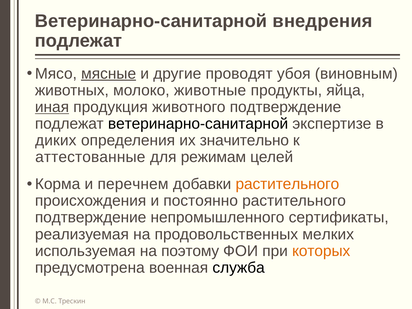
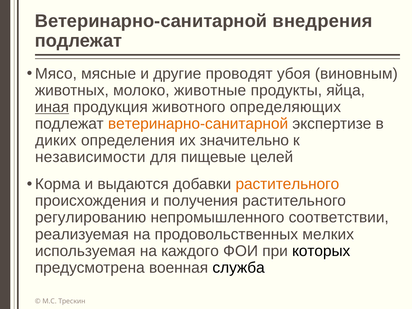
мясные underline: present -> none
животного подтверждение: подтверждение -> определяющих
ветеринарно-санитарной at (198, 124) colour: black -> orange
аттестованные: аттестованные -> независимости
режимам: режимам -> пищевые
перечнем: перечнем -> выдаются
постоянно: постоянно -> получения
подтверждение at (91, 218): подтверждение -> регулированию
сертификаты: сертификаты -> соответствии
поэтому: поэтому -> каждого
которых colour: orange -> black
